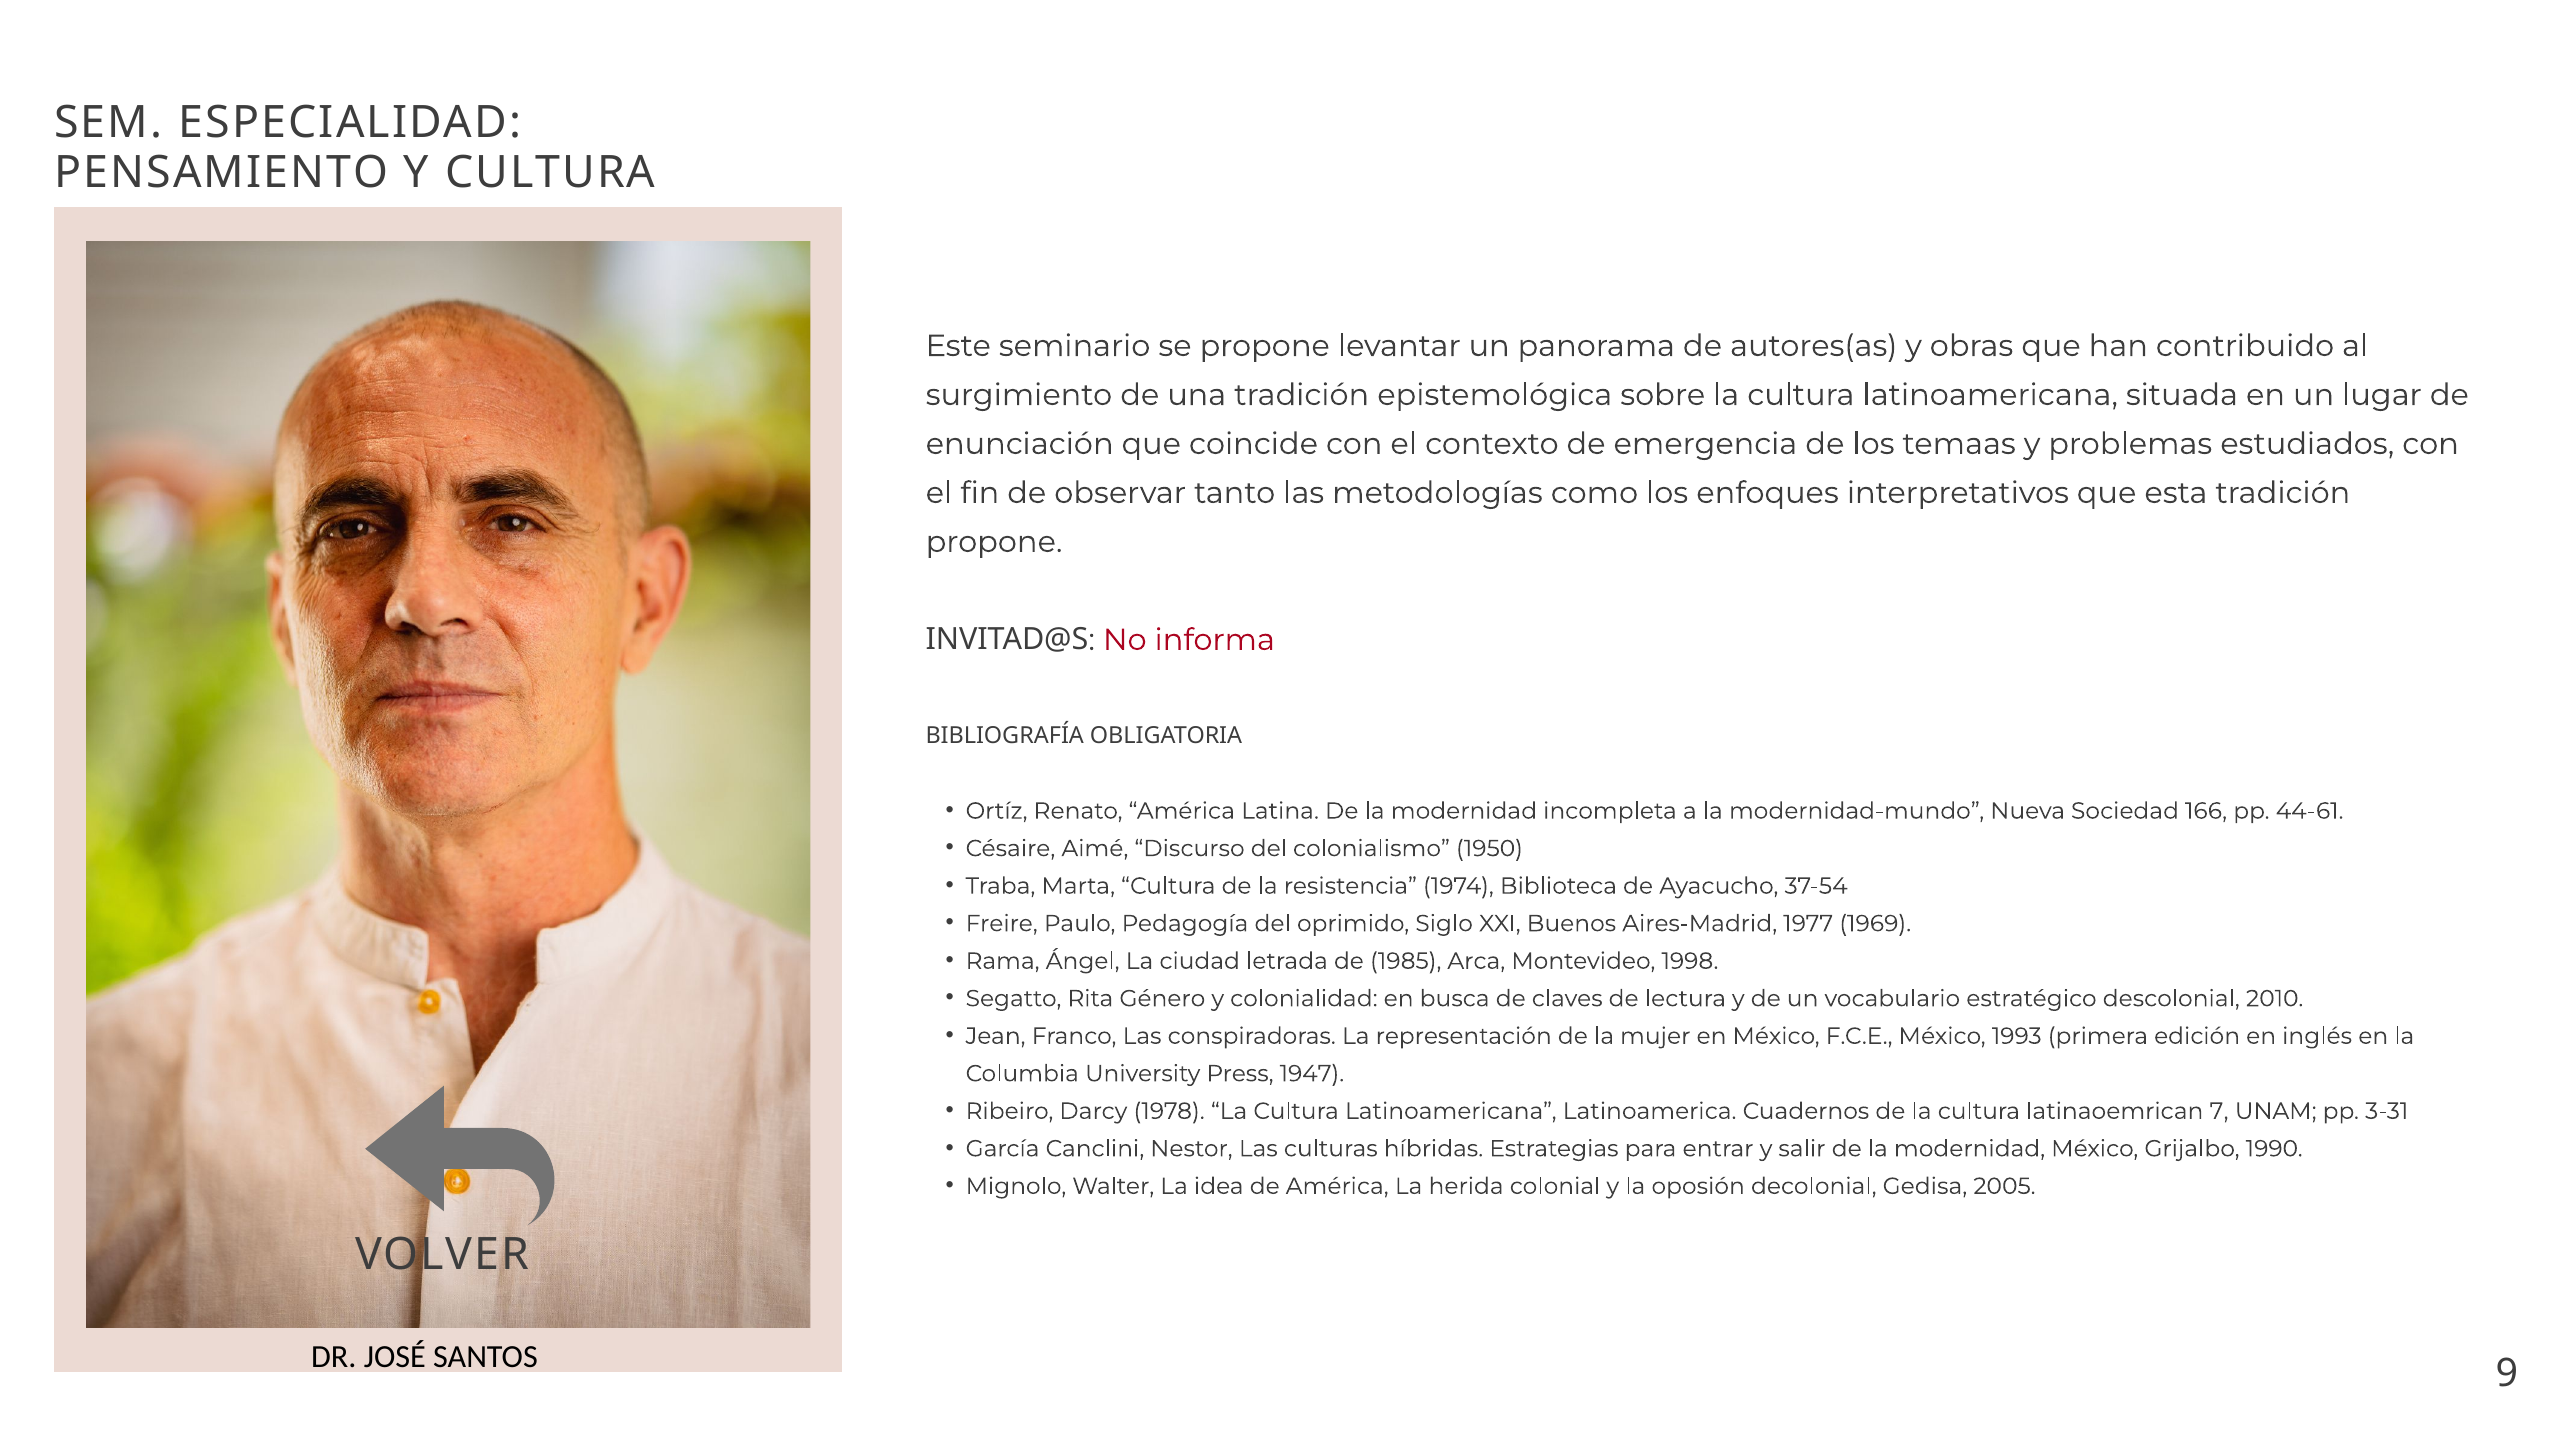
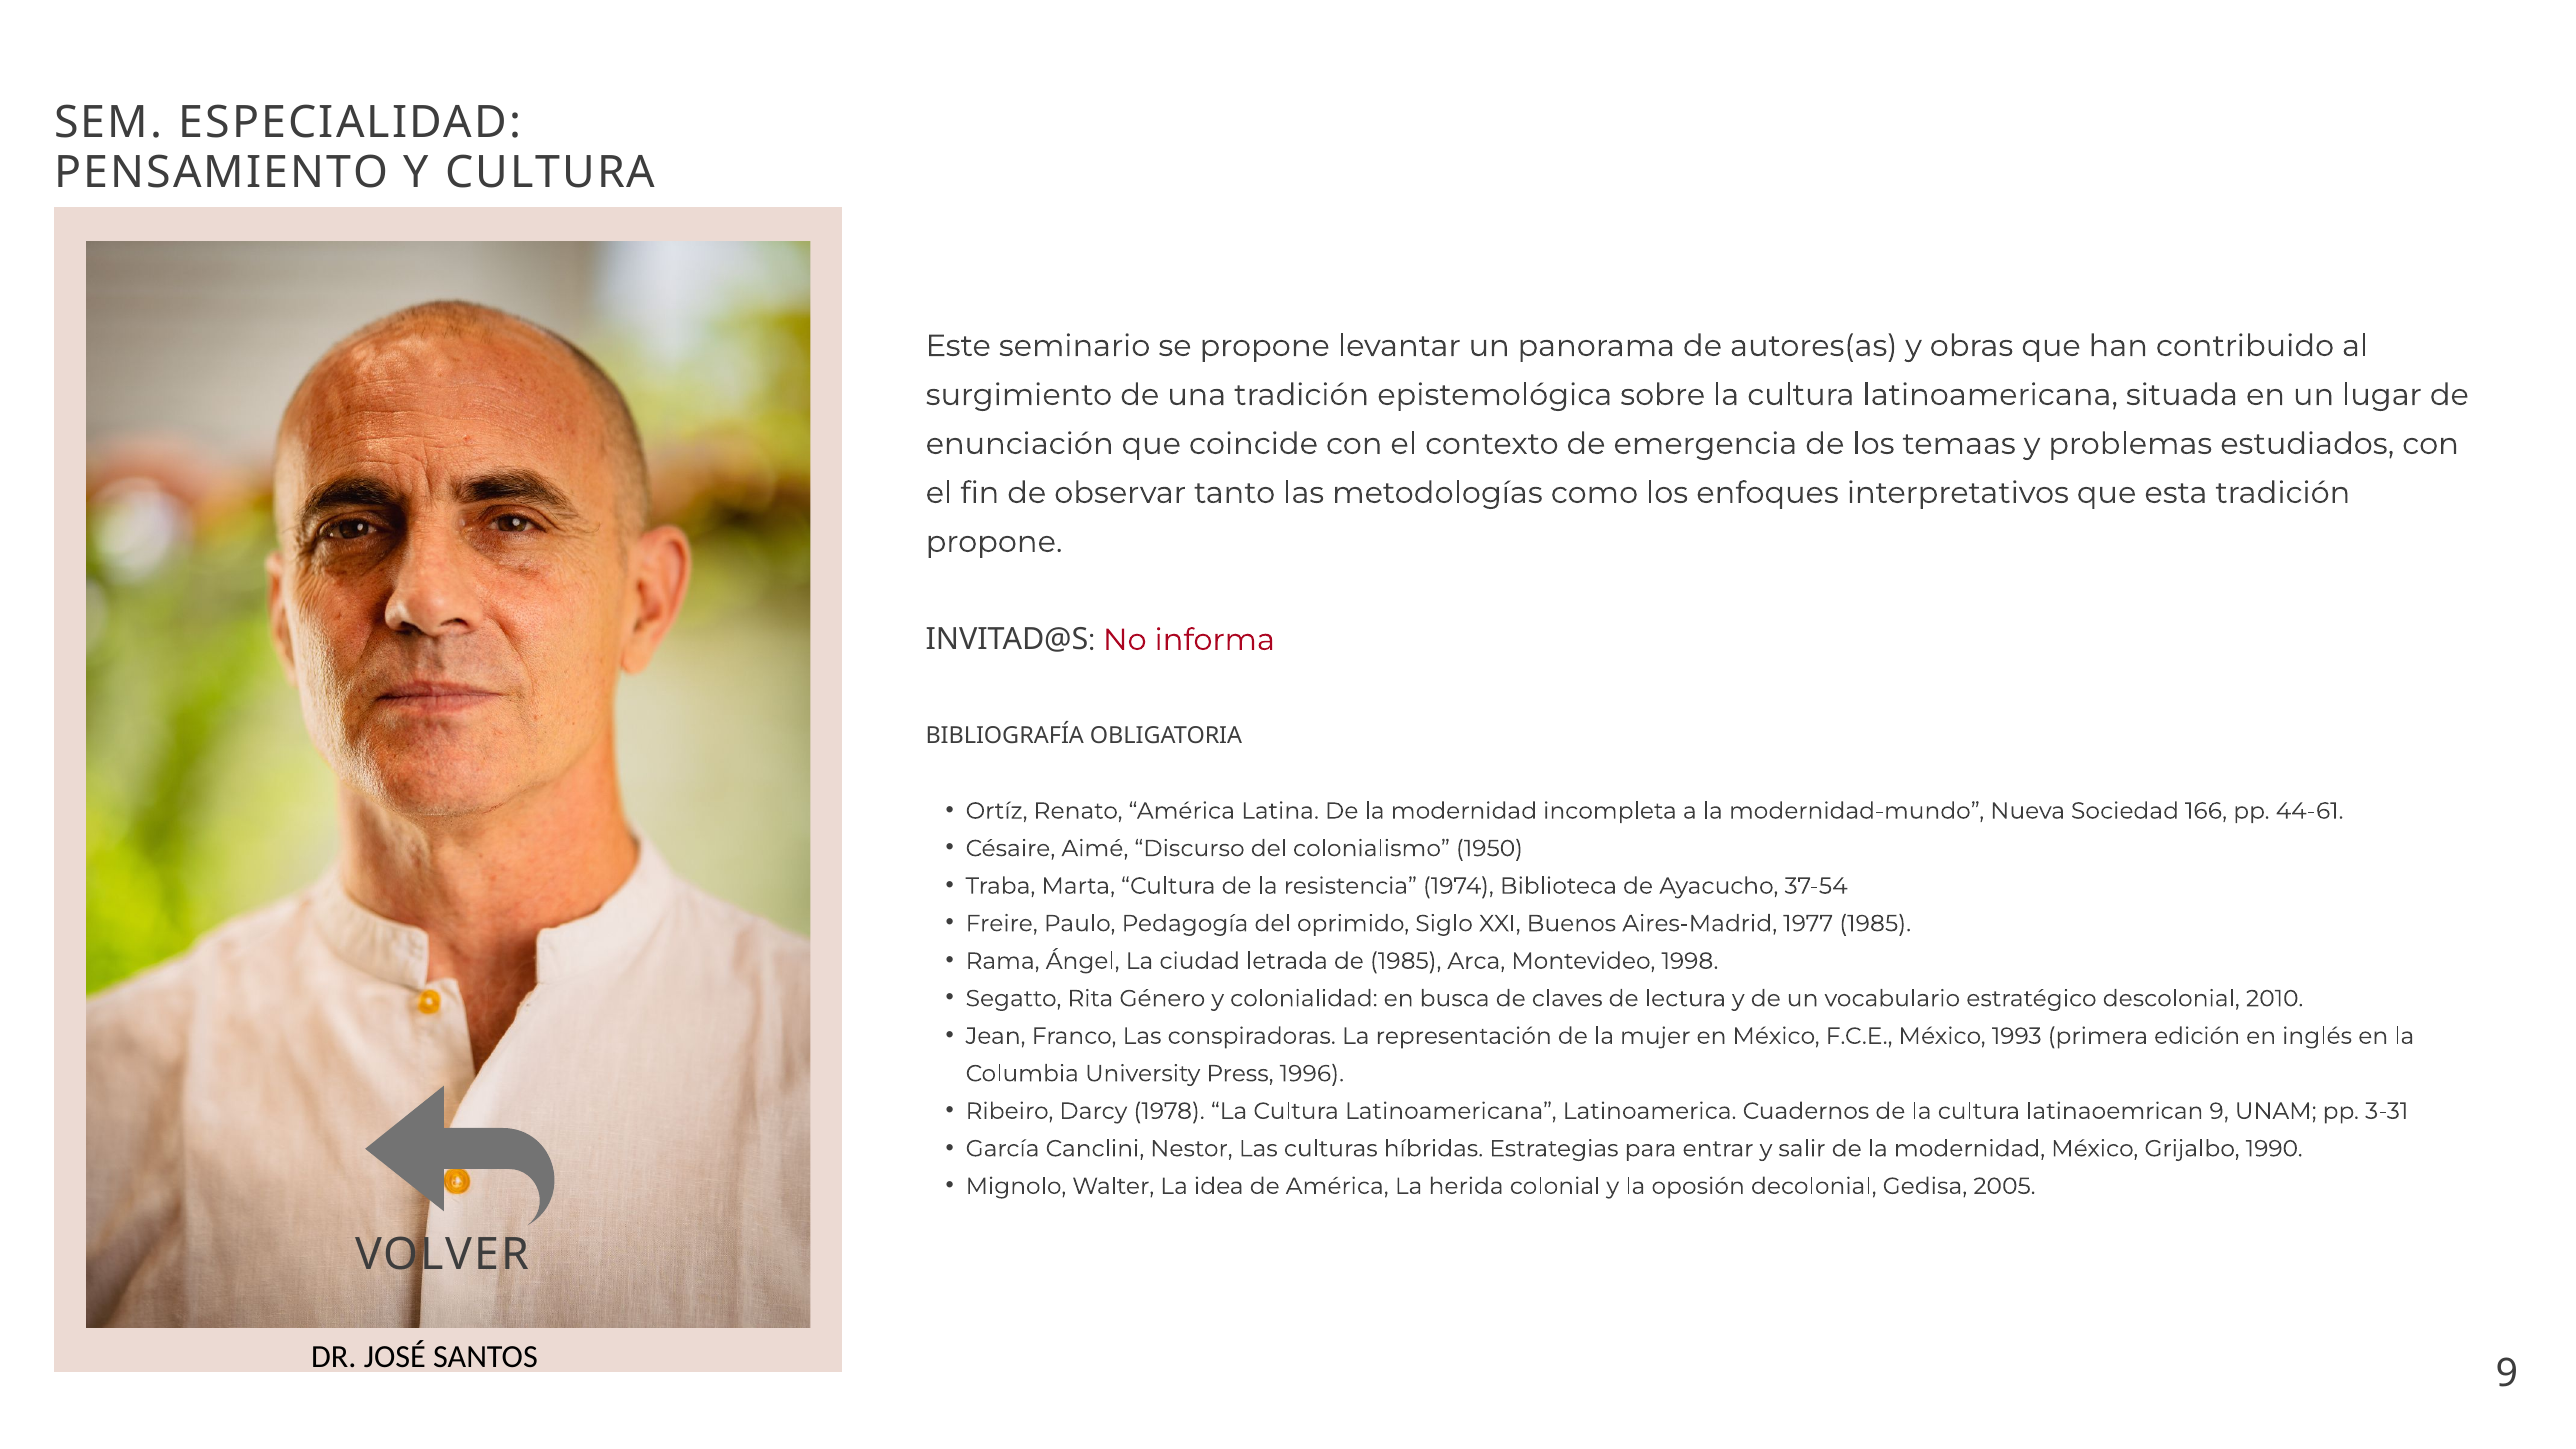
1977 1969: 1969 -> 1985
1947: 1947 -> 1996
latinaoemrican 7: 7 -> 9
